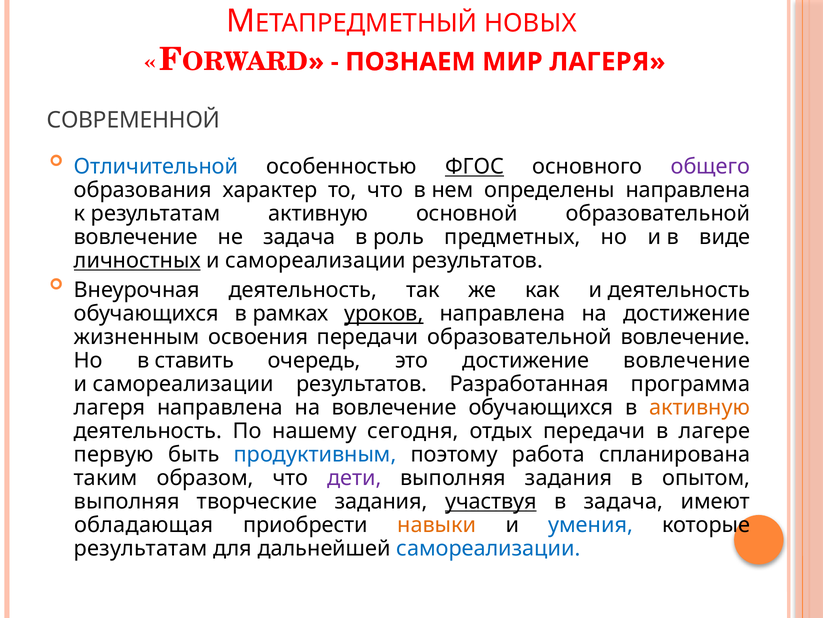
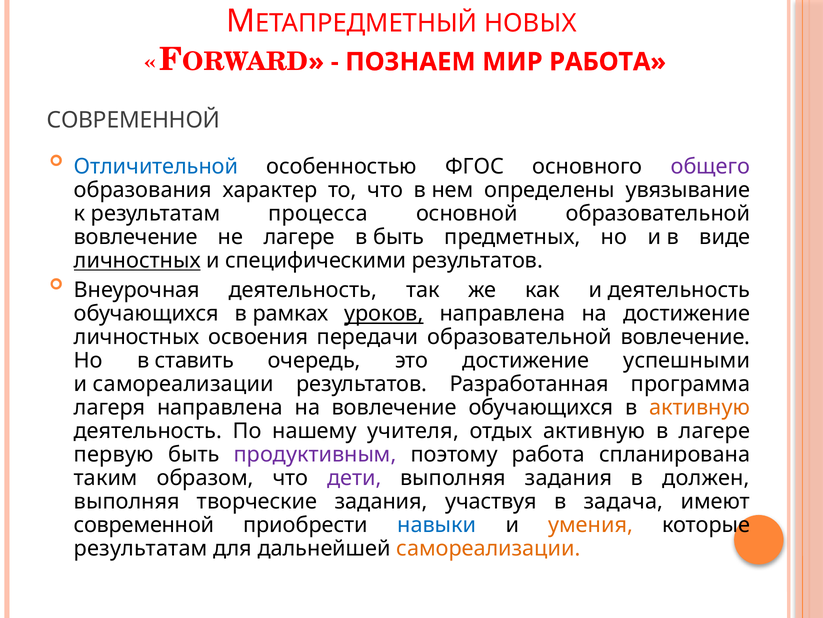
МИР ЛАГЕРЯ: ЛАГЕРЯ -> РАБОТА
ФГОС underline: present -> none
определены направлена: направлена -> увязывание
результатам активную: активную -> процесса
не задача: задача -> лагере
в роль: роль -> быть
самореализации at (316, 260): самореализации -> специфическими
жизненным at (137, 337): жизненным -> личностных
достижение вовлечение: вовлечение -> успешными
сегодня: сегодня -> учителя
отдых передачи: передачи -> активную
продуктивным colour: blue -> purple
опытом: опытом -> должен
участвуя underline: present -> none
обладающая at (144, 525): обладающая -> современной
навыки colour: orange -> blue
умения colour: blue -> orange
самореализации at (488, 548) colour: blue -> orange
